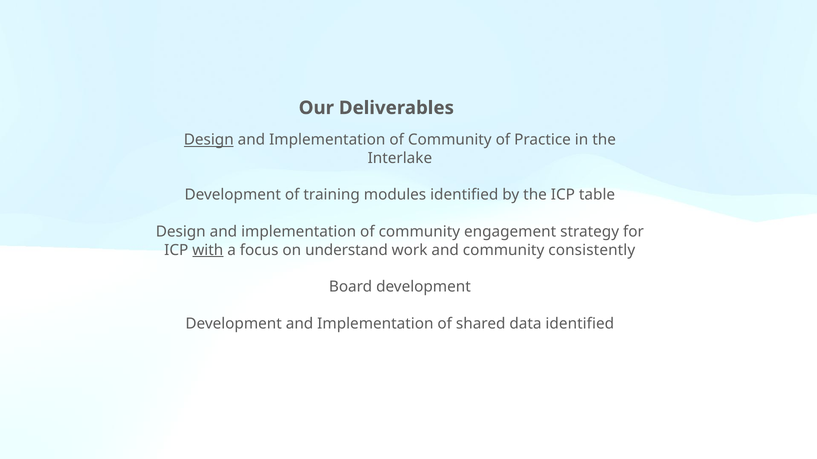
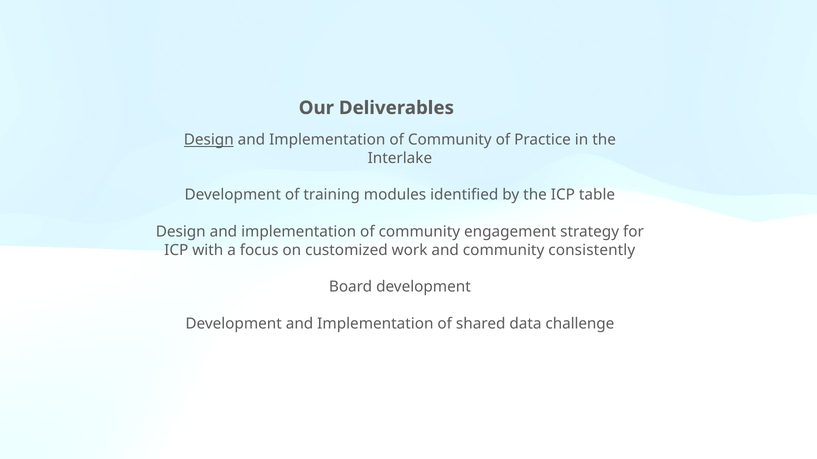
with underline: present -> none
understand: understand -> customized
data identified: identified -> challenge
